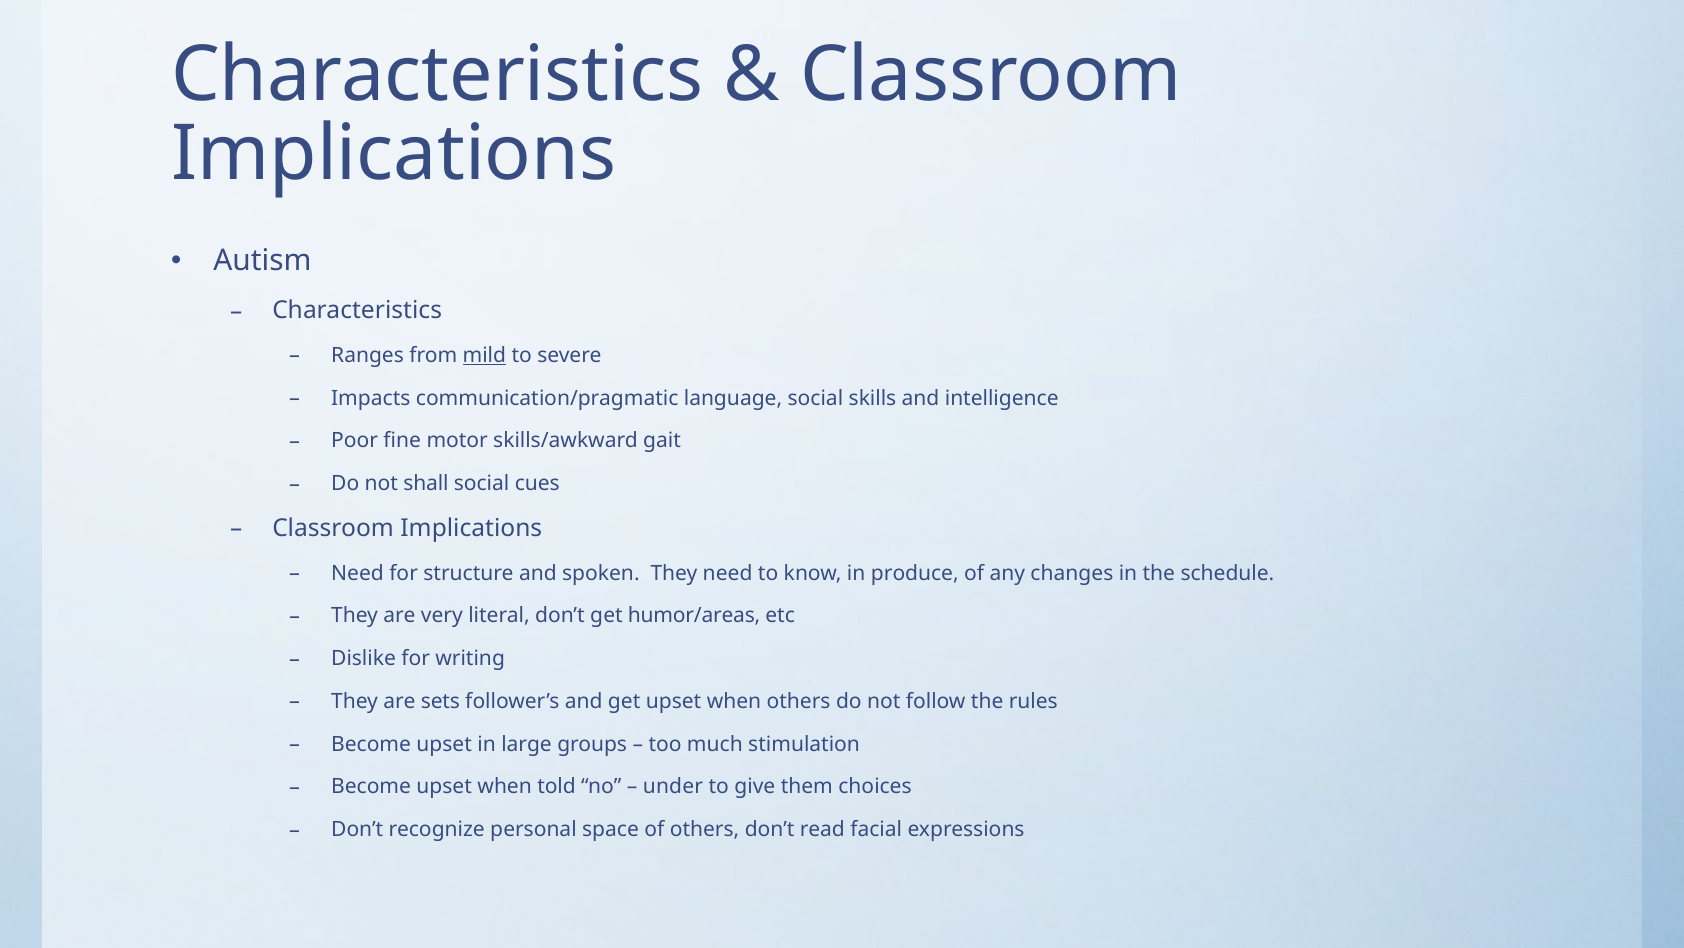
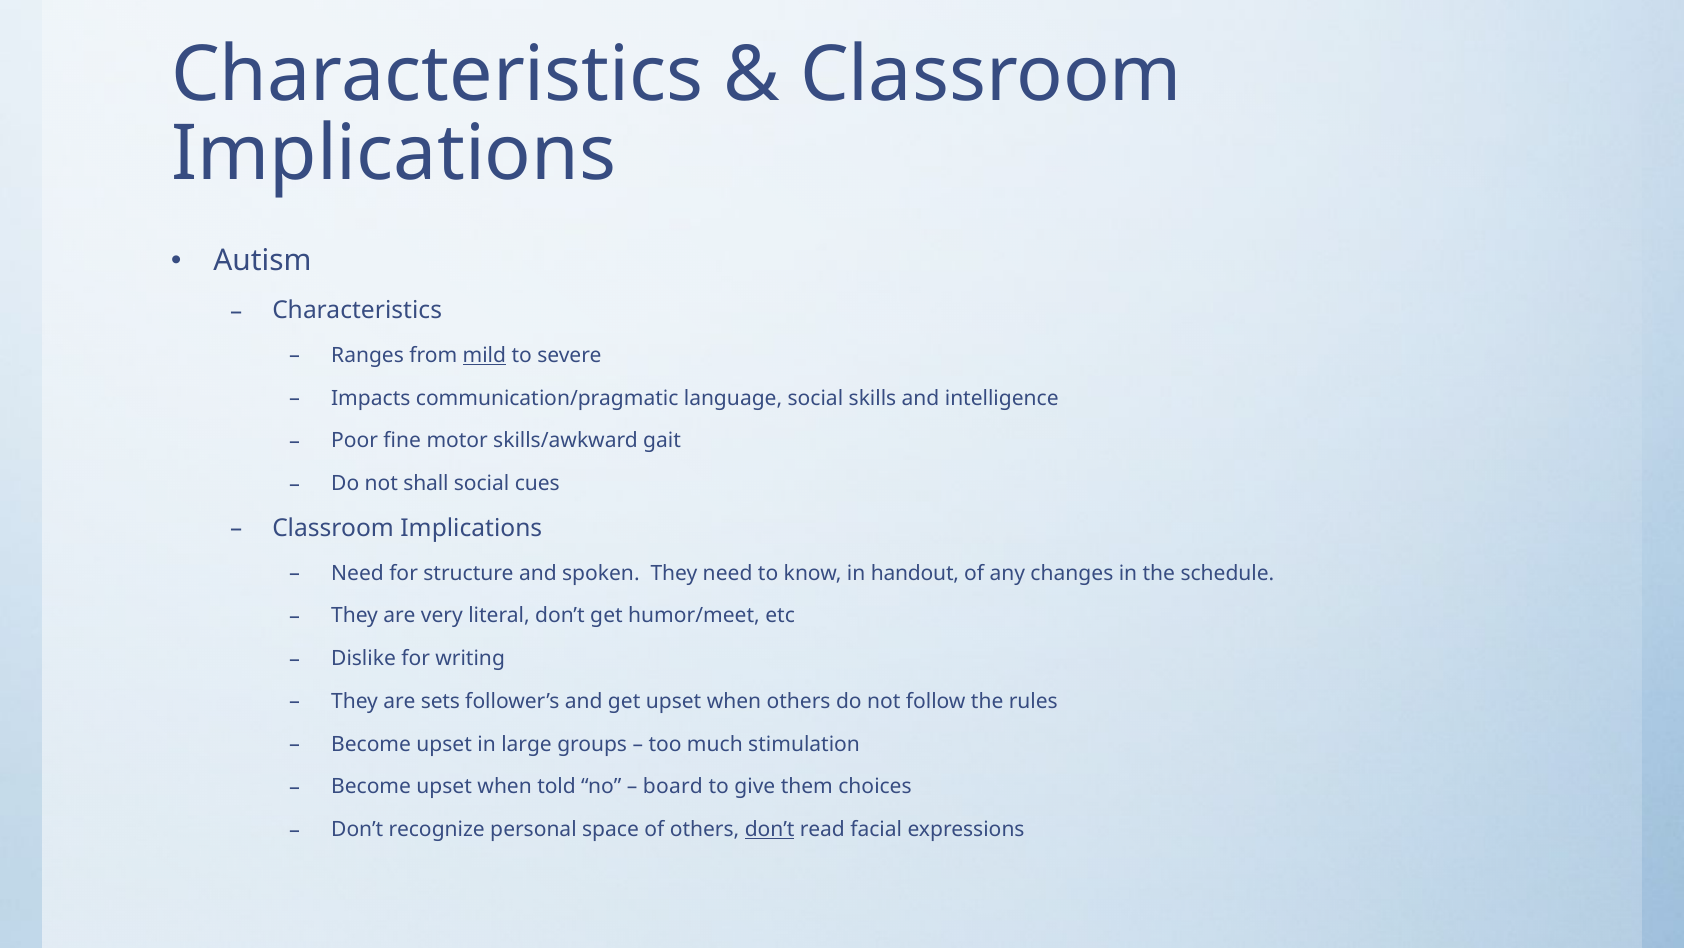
produce: produce -> handout
humor/areas: humor/areas -> humor/meet
under: under -> board
don’t at (770, 829) underline: none -> present
